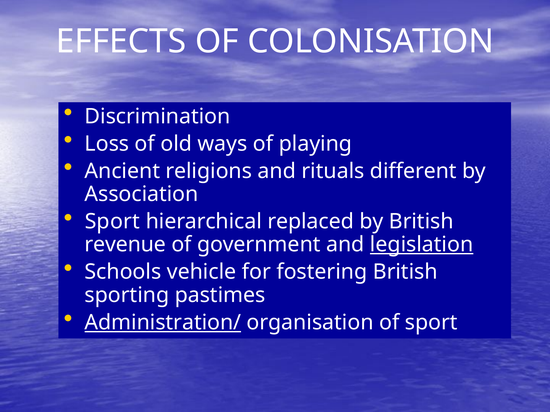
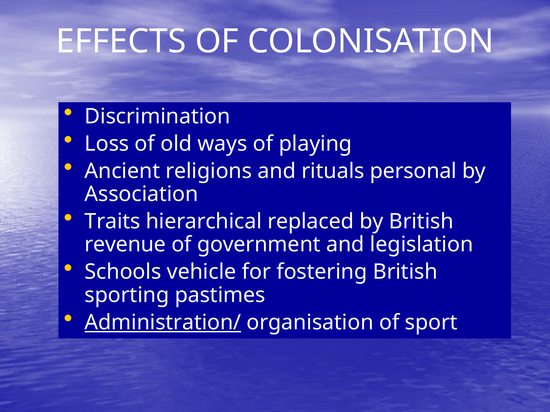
different: different -> personal
Sport at (112, 222): Sport -> Traits
legislation underline: present -> none
